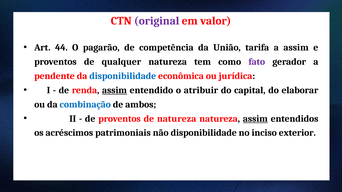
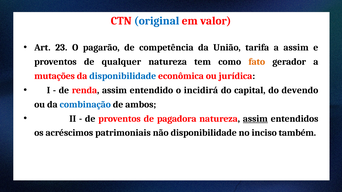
original colour: purple -> blue
44: 44 -> 23
fato colour: purple -> orange
pendente: pendente -> mutações
assim at (114, 90) underline: present -> none
atribuir: atribuir -> incidirá
elaborar: elaborar -> devendo
de natureza: natureza -> pagadora
exterior: exterior -> também
